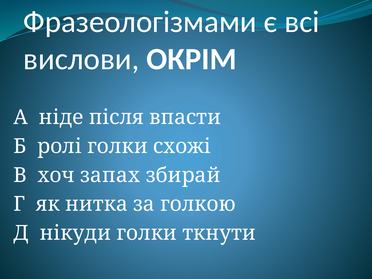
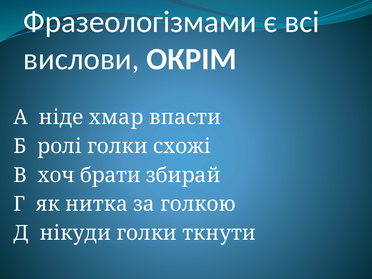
після: після -> хмар
запах: запах -> брати
